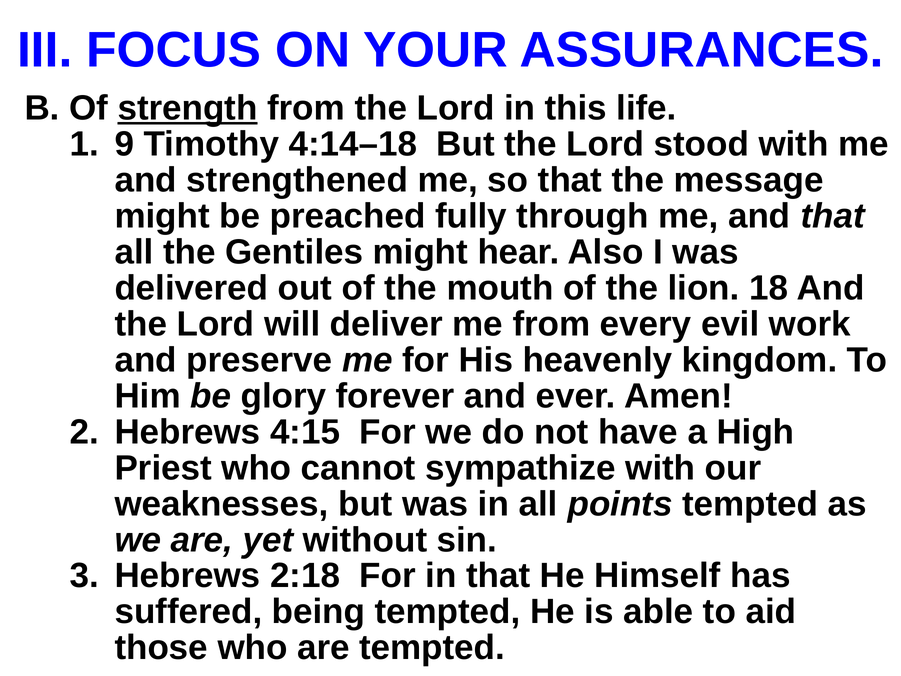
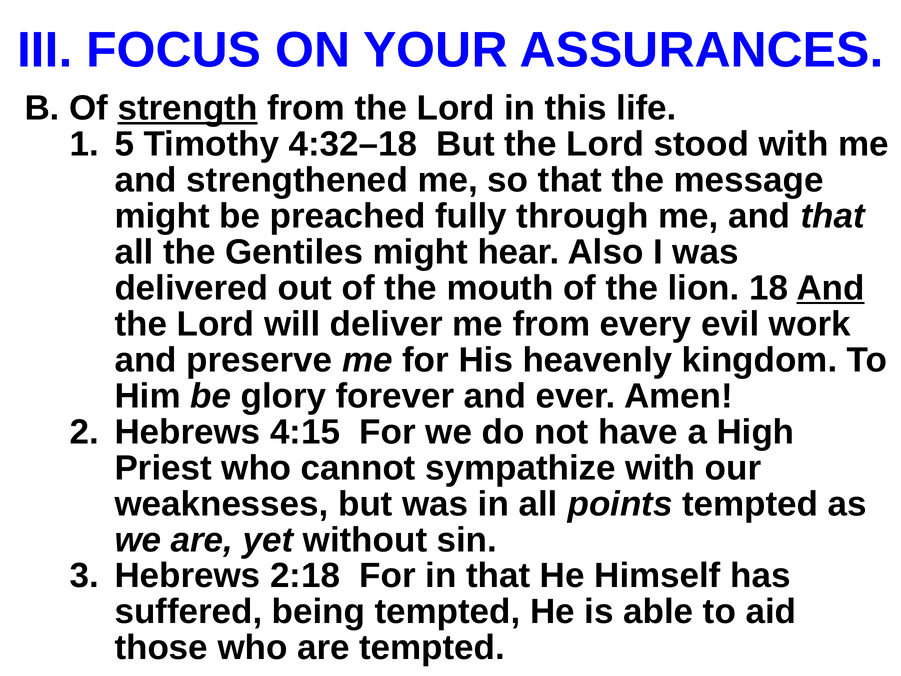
9: 9 -> 5
4:14–18: 4:14–18 -> 4:32–18
And at (831, 288) underline: none -> present
